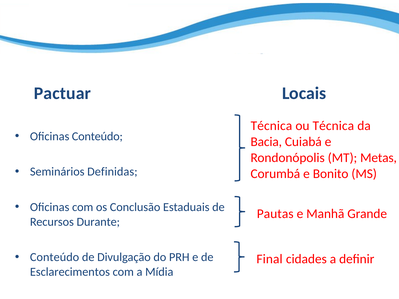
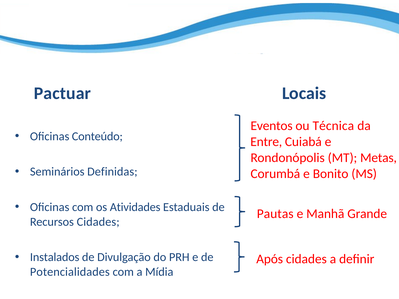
Técnica at (271, 126): Técnica -> Eventos
Bacia: Bacia -> Entre
Conclusão: Conclusão -> Atividades
Recursos Durante: Durante -> Cidades
Conteúdo at (55, 257): Conteúdo -> Instalados
Final: Final -> Após
Esclarecimentos: Esclarecimentos -> Potencialidades
